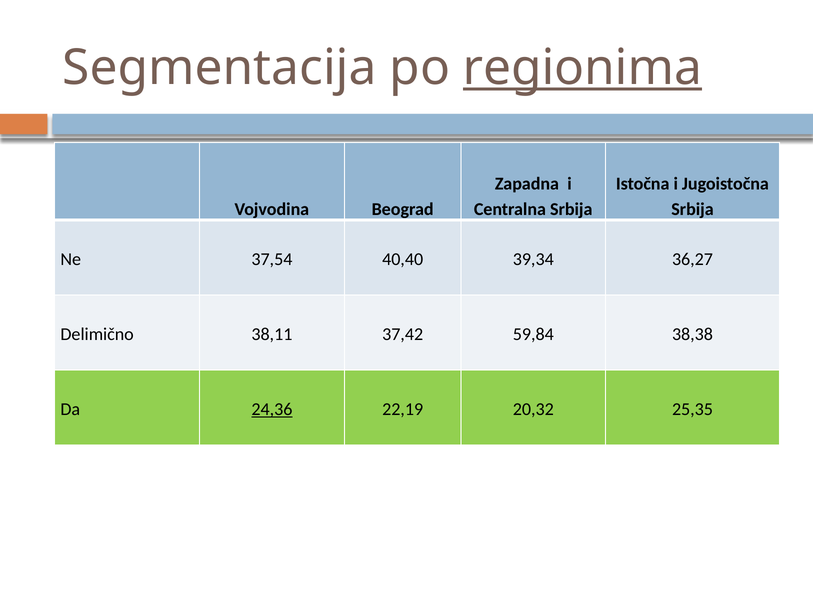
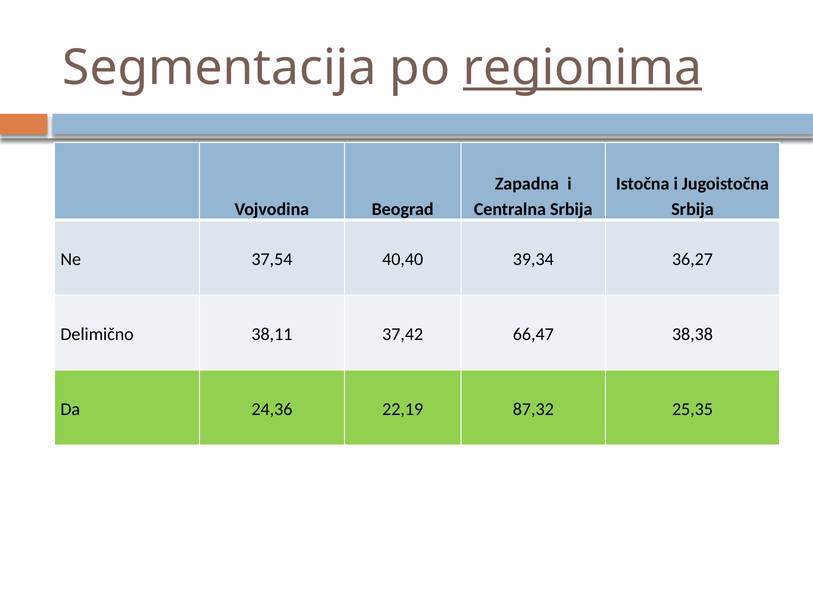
59,84: 59,84 -> 66,47
24,36 underline: present -> none
20,32: 20,32 -> 87,32
